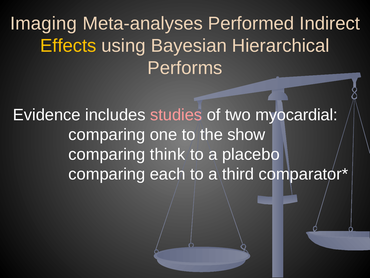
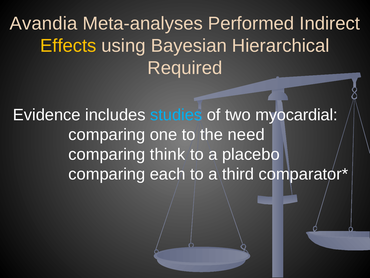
Imaging: Imaging -> Avandia
Performs: Performs -> Required
studies colour: pink -> light blue
show: show -> need
